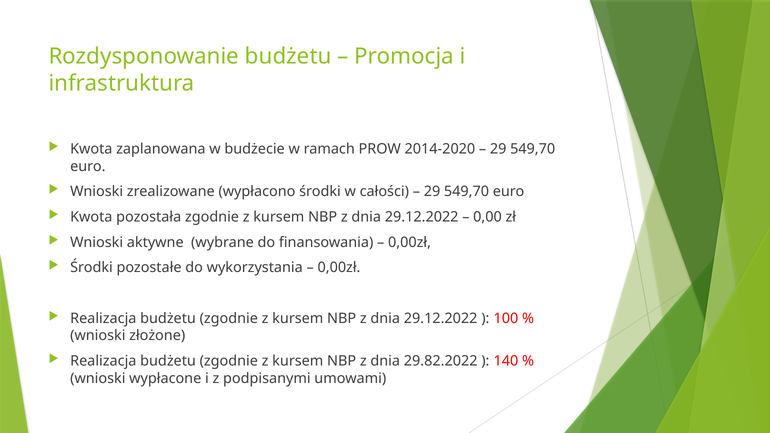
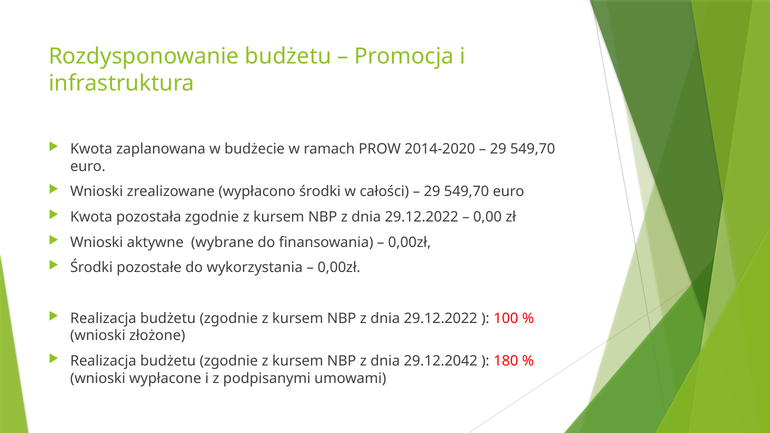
29.82.2022: 29.82.2022 -> 29.12.2042
140: 140 -> 180
